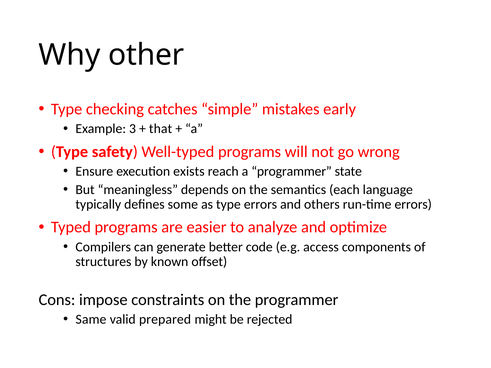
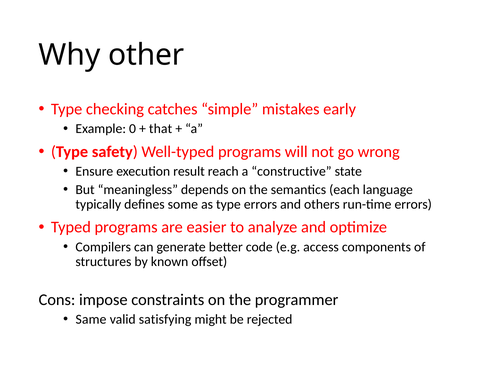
3: 3 -> 0
exists: exists -> result
a programmer: programmer -> constructive
prepared: prepared -> satisfying
